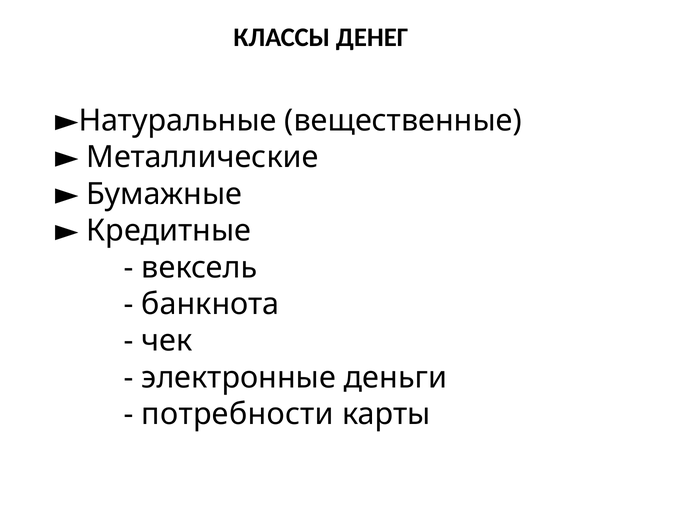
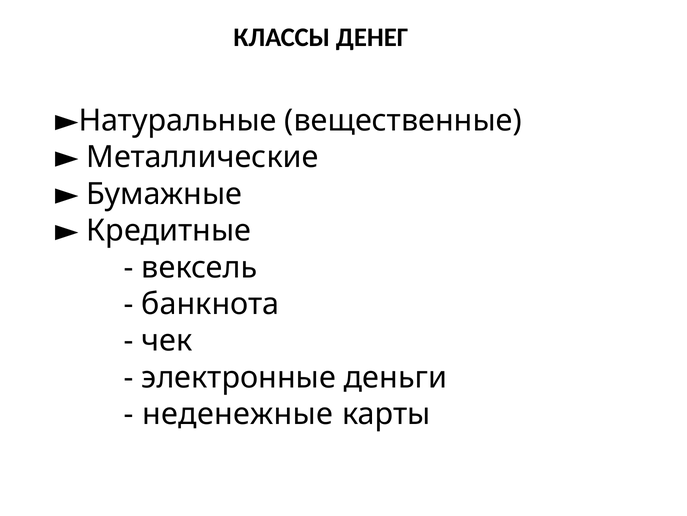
потребности: потребности -> неденежные
